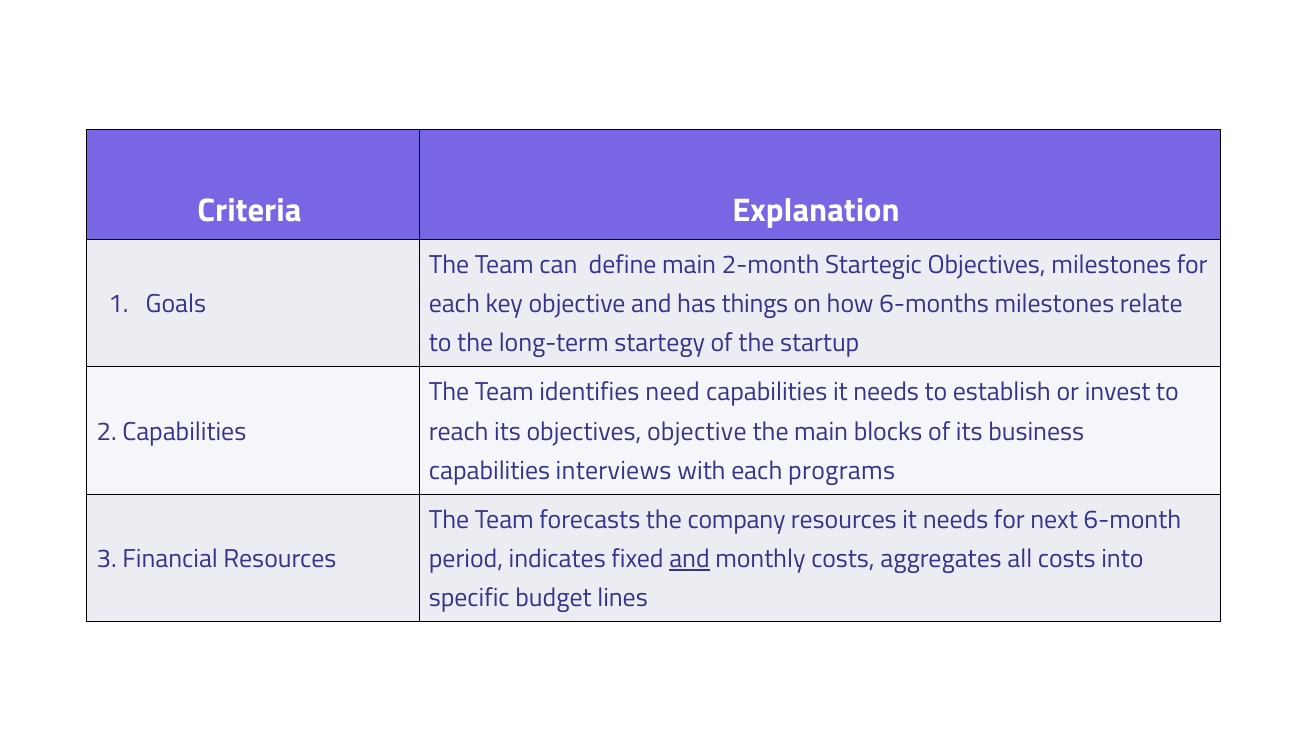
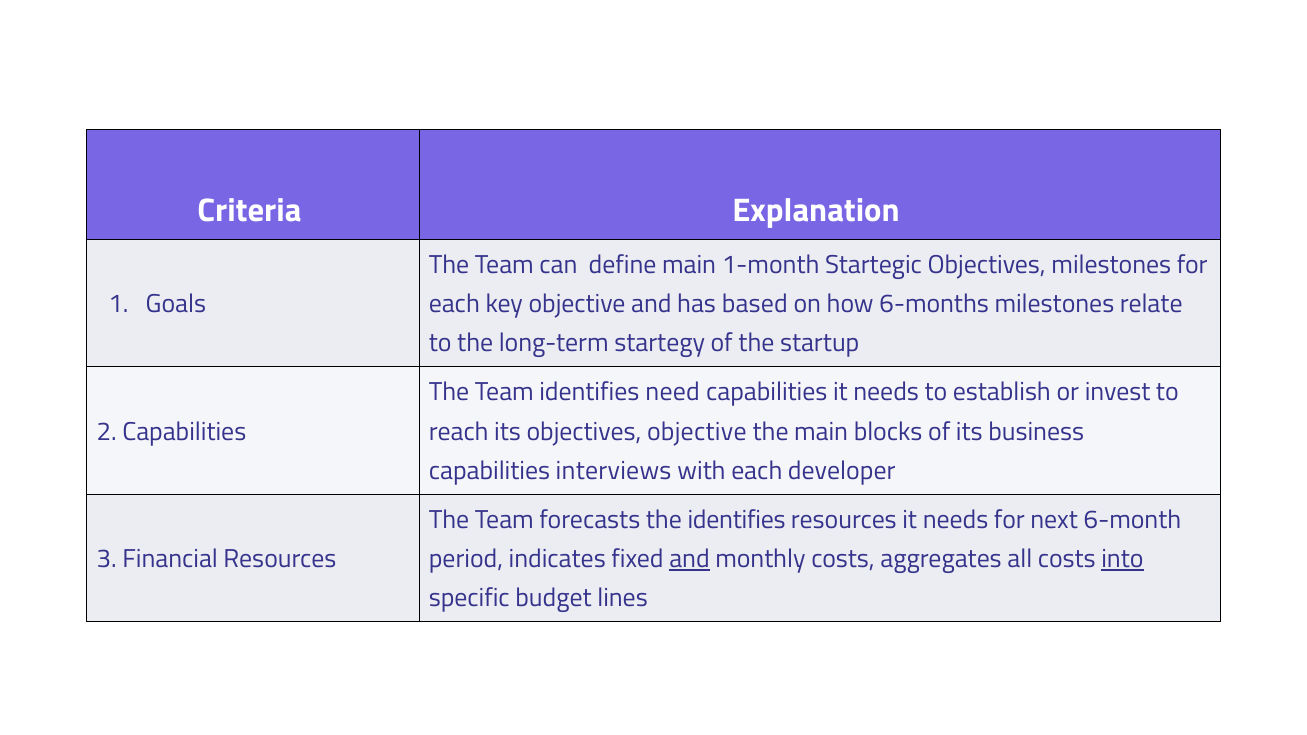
2-month: 2-month -> 1-month
things: things -> based
programs: programs -> developer
the company: company -> identifies
into underline: none -> present
